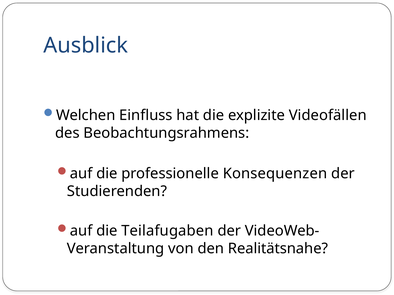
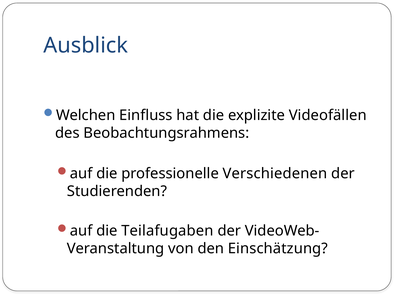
Konsequenzen: Konsequenzen -> Verschiedenen
Realitätsnahe: Realitätsnahe -> Einschätzung
